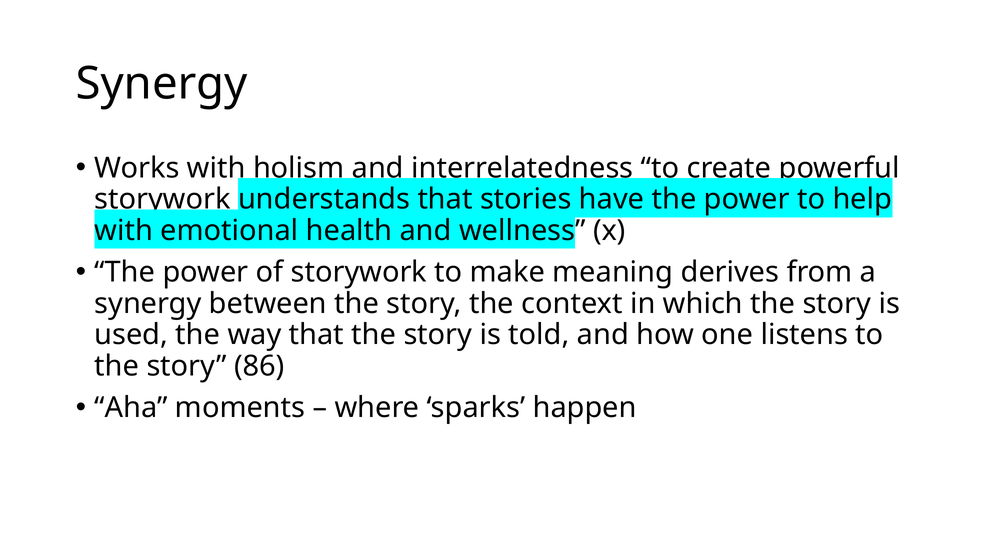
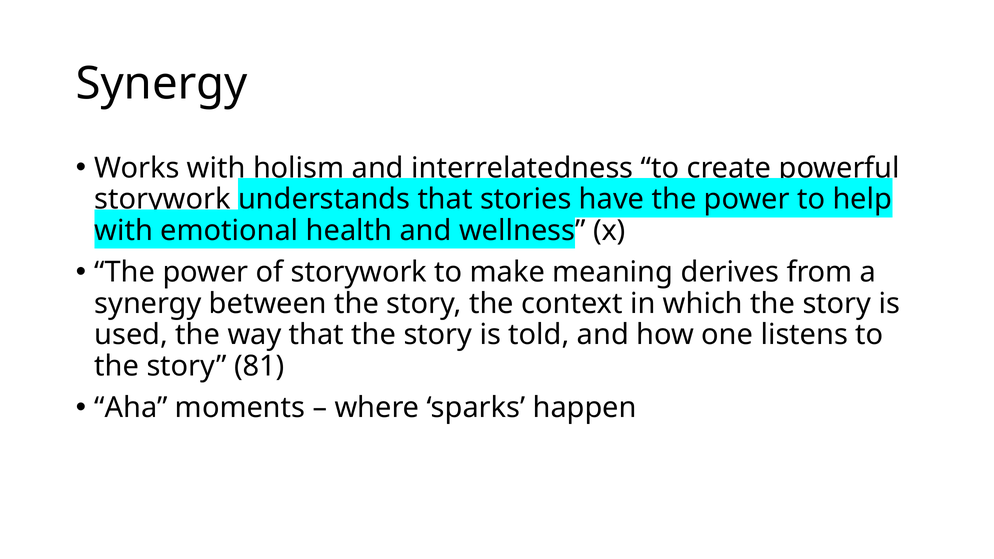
86: 86 -> 81
